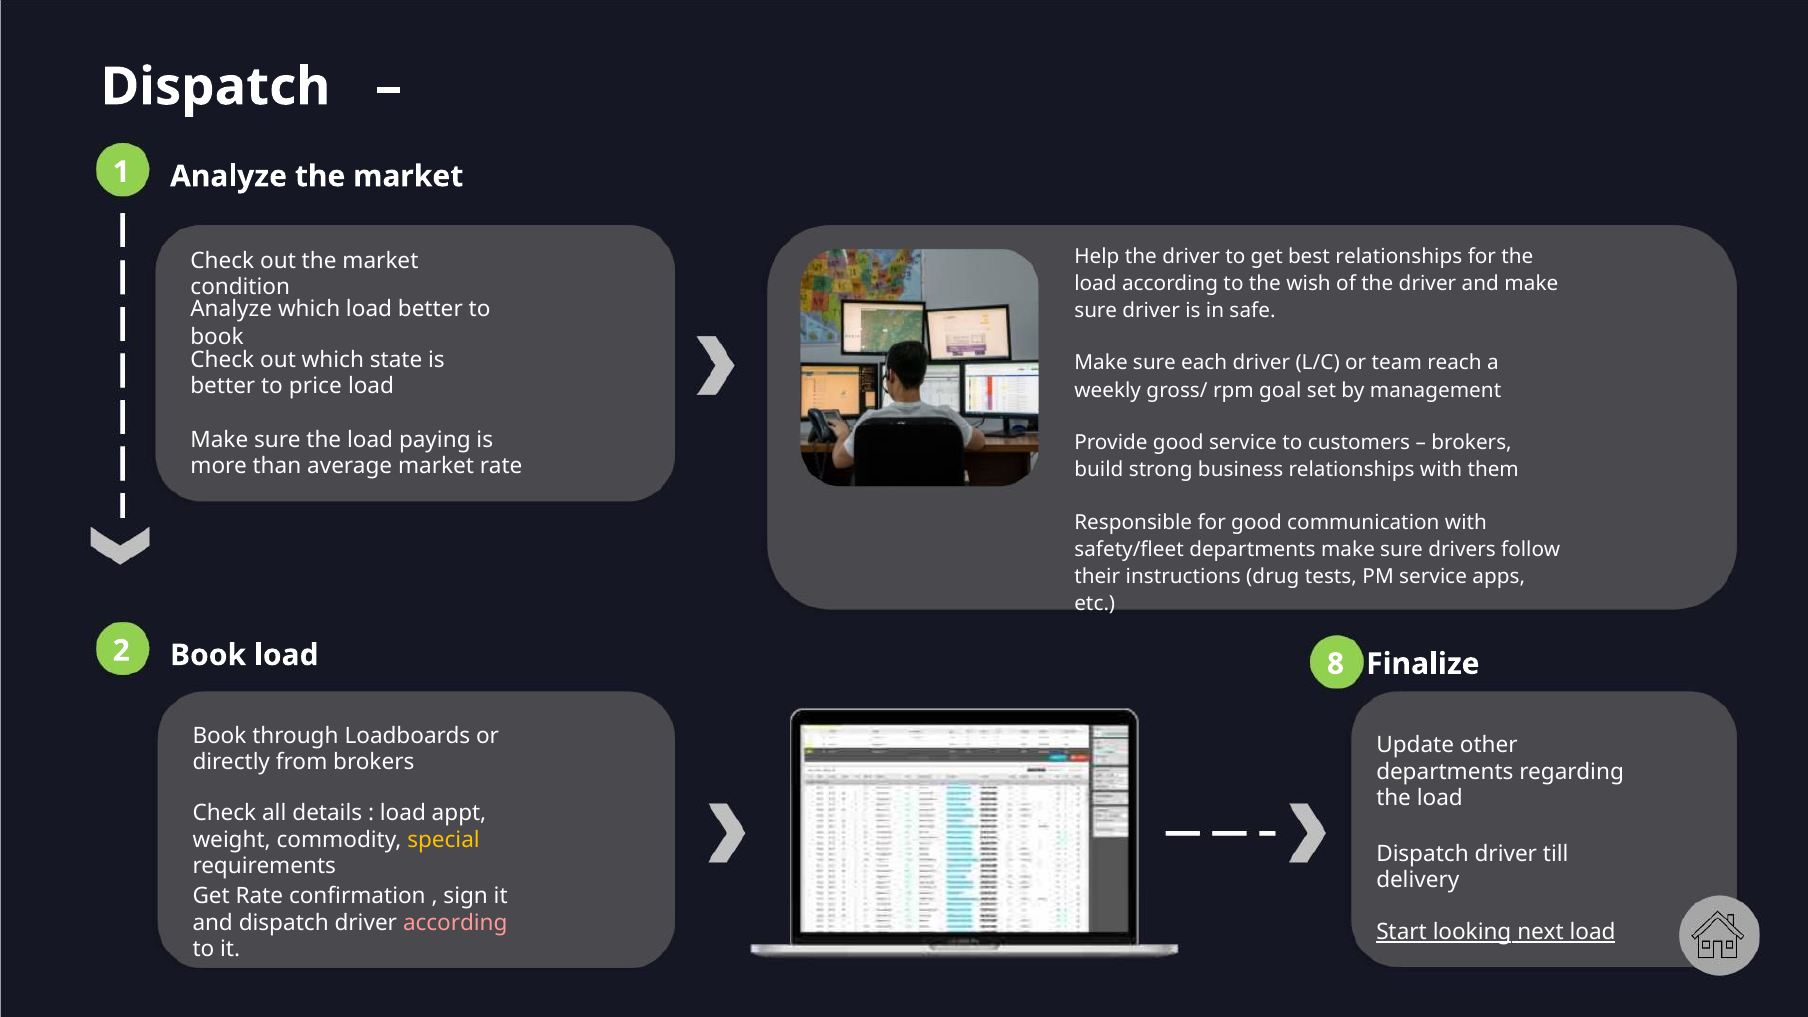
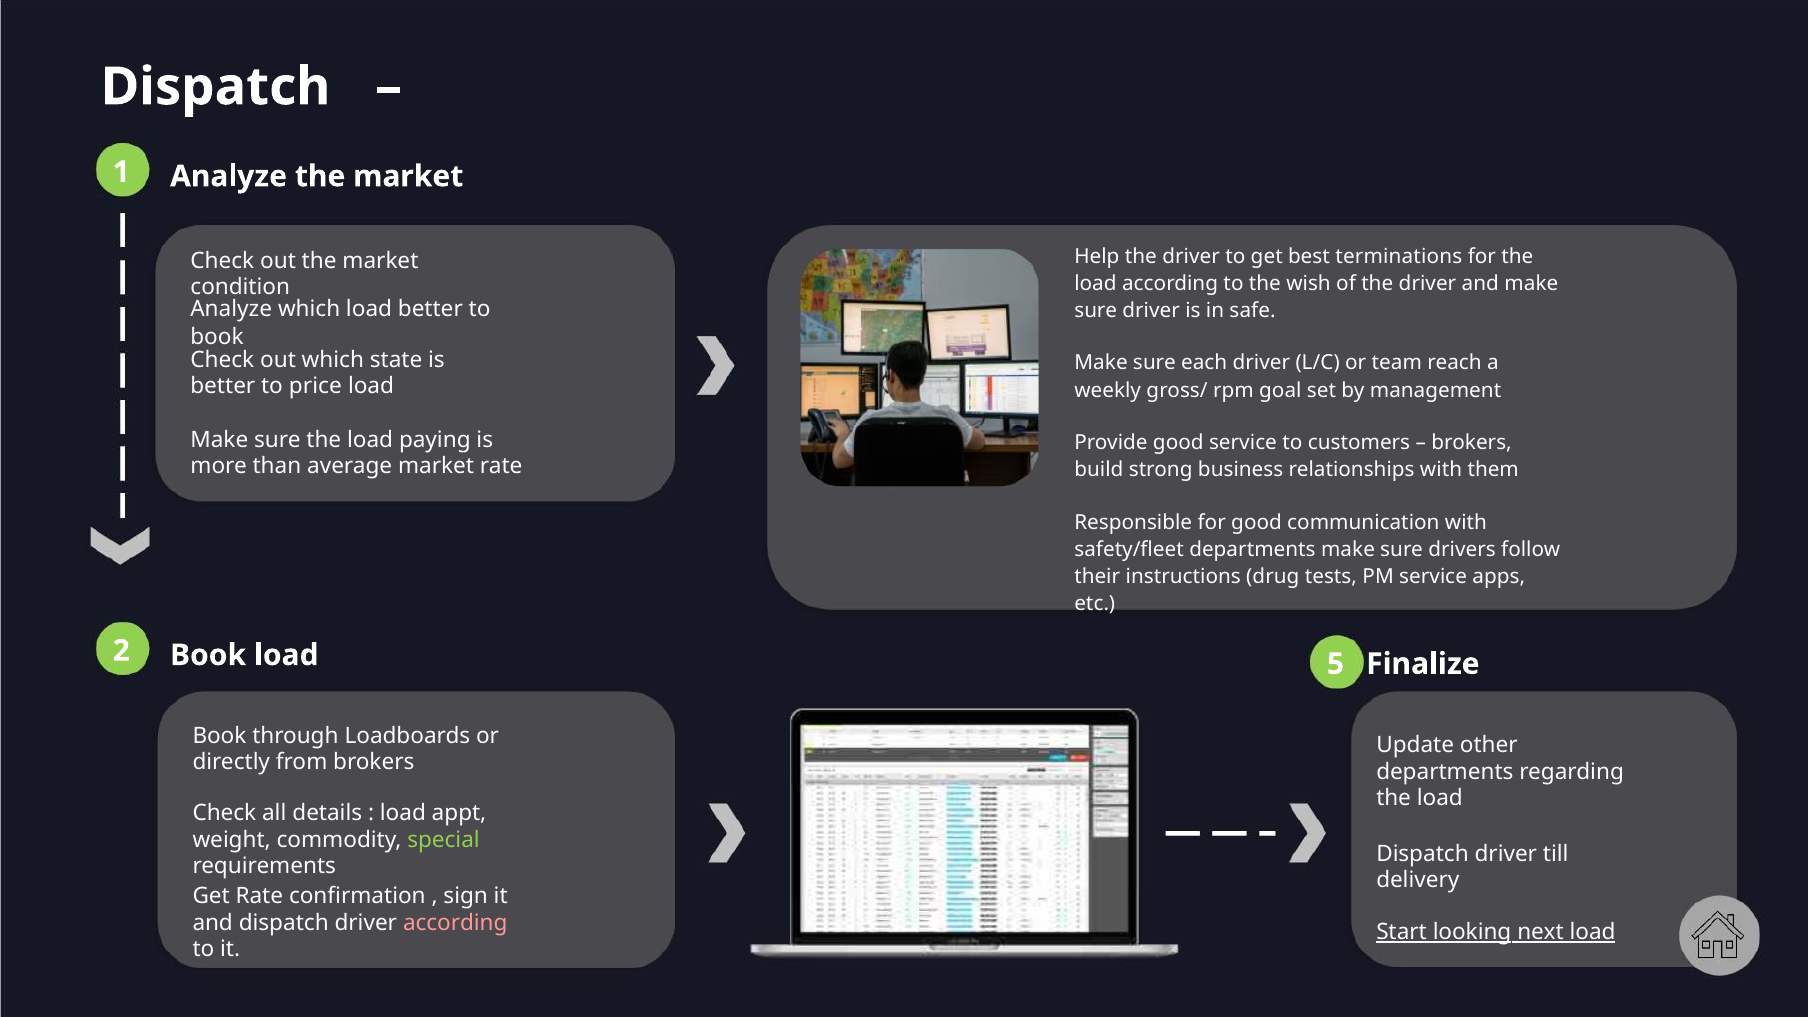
best relationships: relationships -> terminations
8: 8 -> 5
special colour: yellow -> light green
